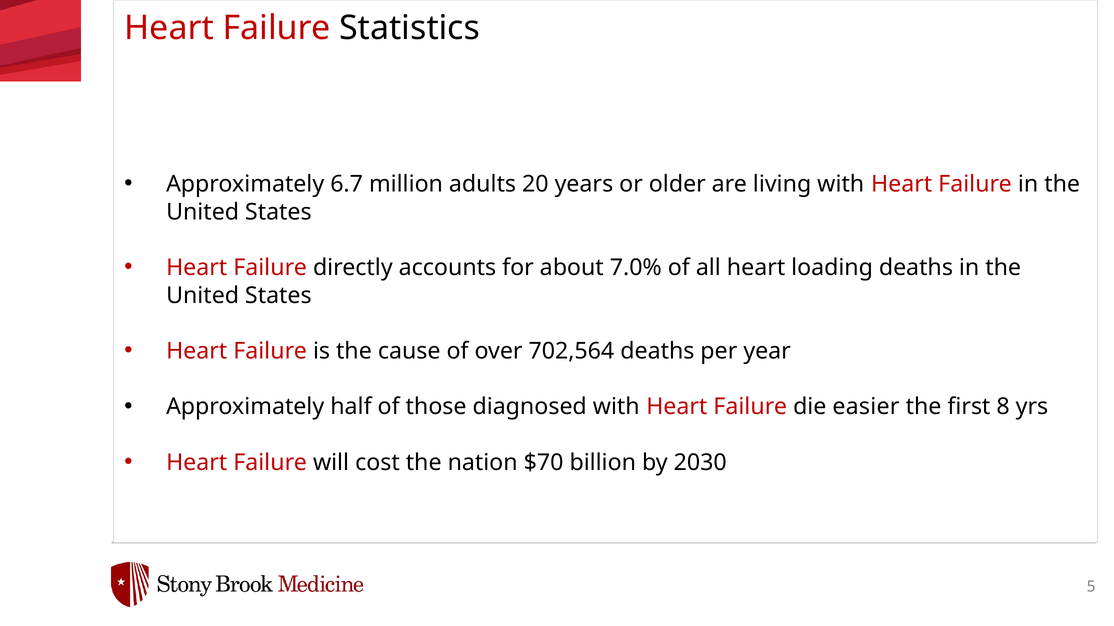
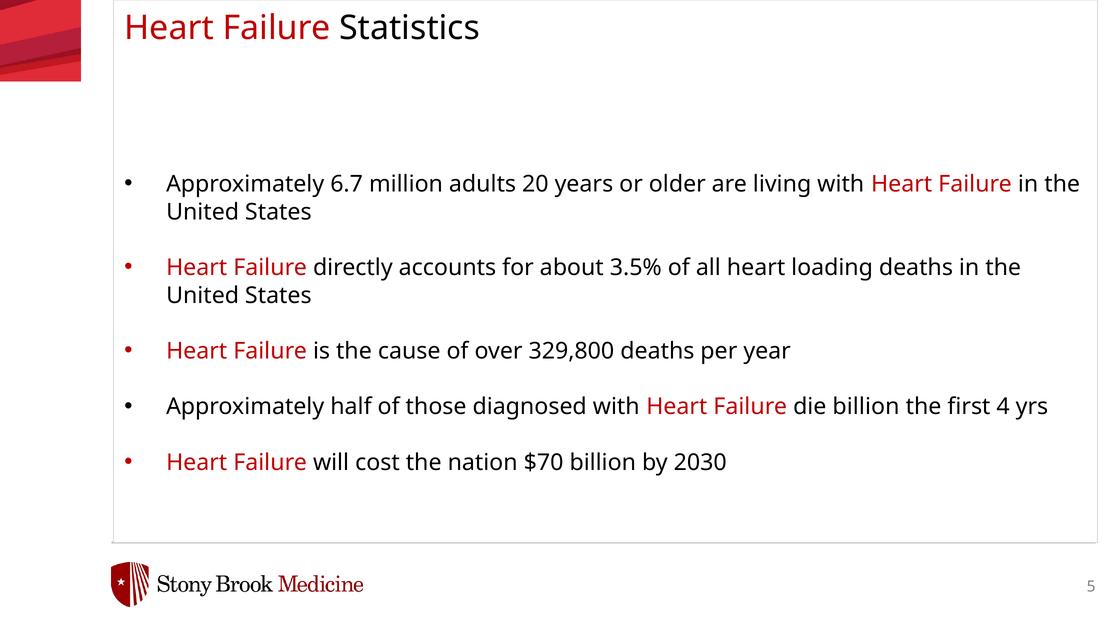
7.0%: 7.0% -> 3.5%
702,564: 702,564 -> 329,800
die easier: easier -> billion
8: 8 -> 4
